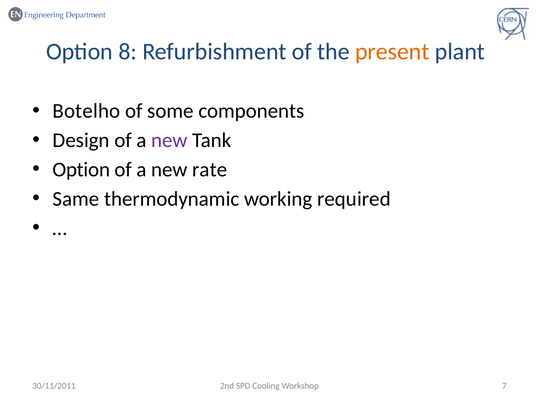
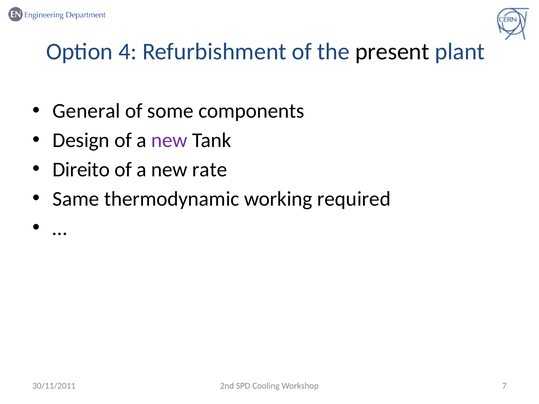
8: 8 -> 4
present colour: orange -> black
Botelho: Botelho -> General
Option at (81, 170): Option -> Direito
